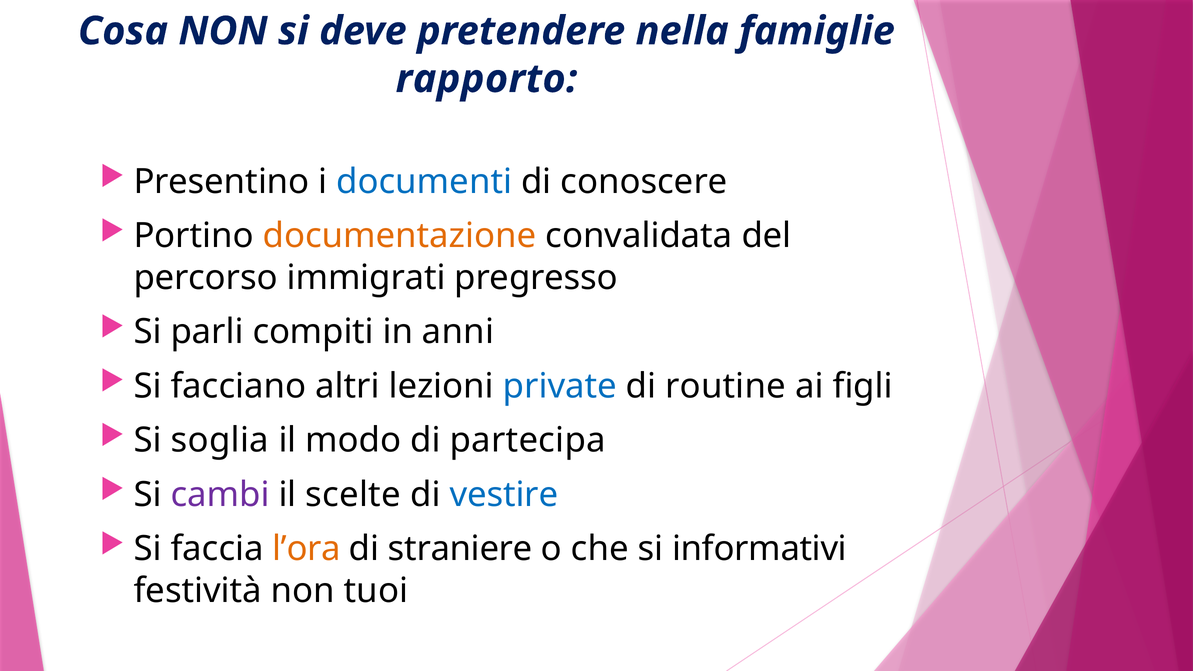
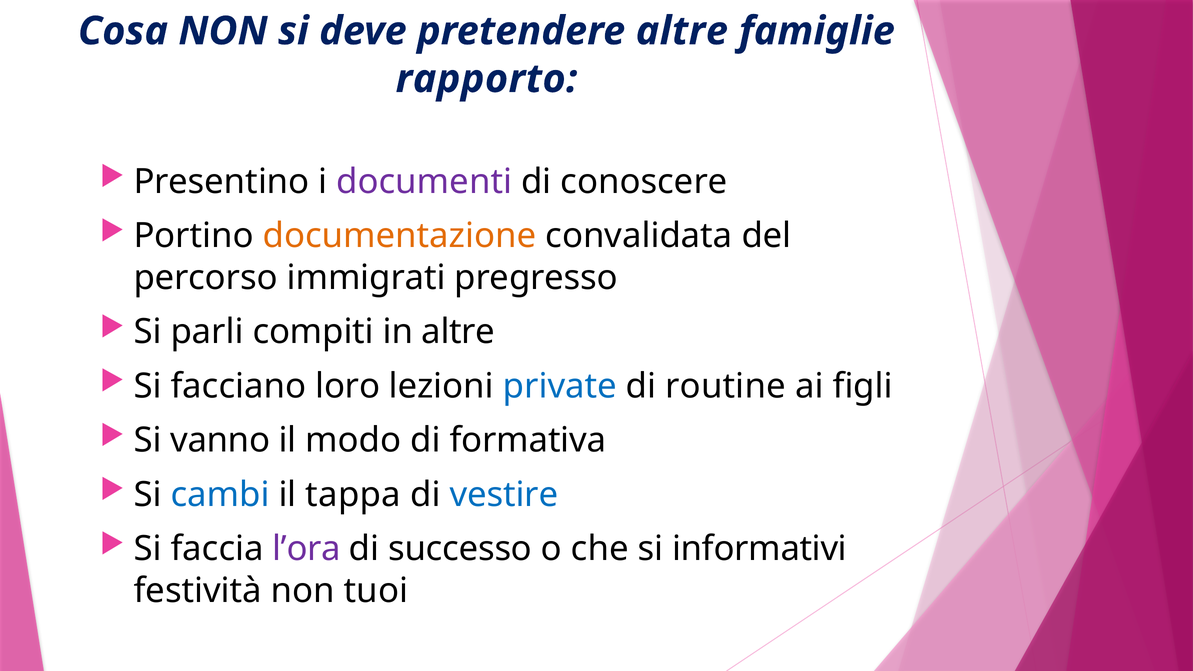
pretendere nella: nella -> altre
documenti colour: blue -> purple
in anni: anni -> altre
altri: altri -> loro
soglia: soglia -> vanno
partecipa: partecipa -> formativa
cambi colour: purple -> blue
scelte: scelte -> tappa
l’ora colour: orange -> purple
straniere: straniere -> successo
